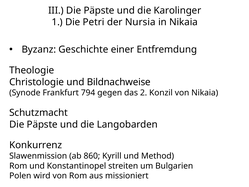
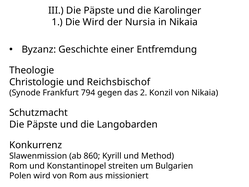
Die Petri: Petri -> Wird
Bildnachweise: Bildnachweise -> Reichsbischof
